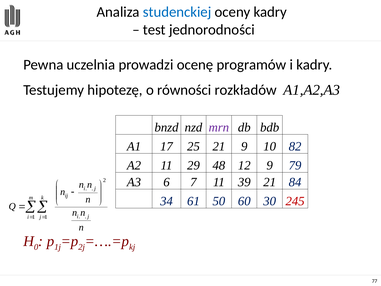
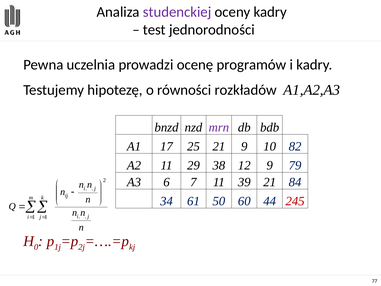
studenckiej colour: blue -> purple
48: 48 -> 38
30: 30 -> 44
